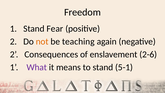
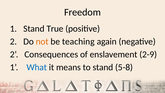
Fear: Fear -> True
2-6: 2-6 -> 2-9
What colour: purple -> blue
5-1: 5-1 -> 5-8
